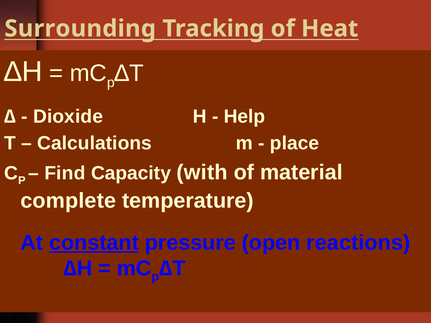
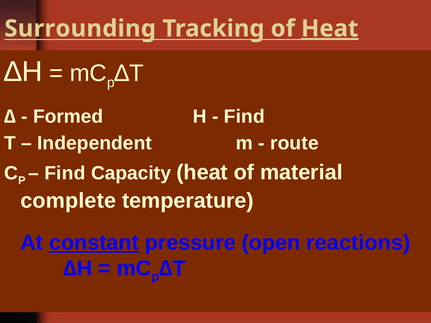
Heat at (330, 29) underline: none -> present
Dioxide: Dioxide -> Formed
Help at (244, 117): Help -> Find
Calculations: Calculations -> Independent
place: place -> route
Capacity with: with -> heat
